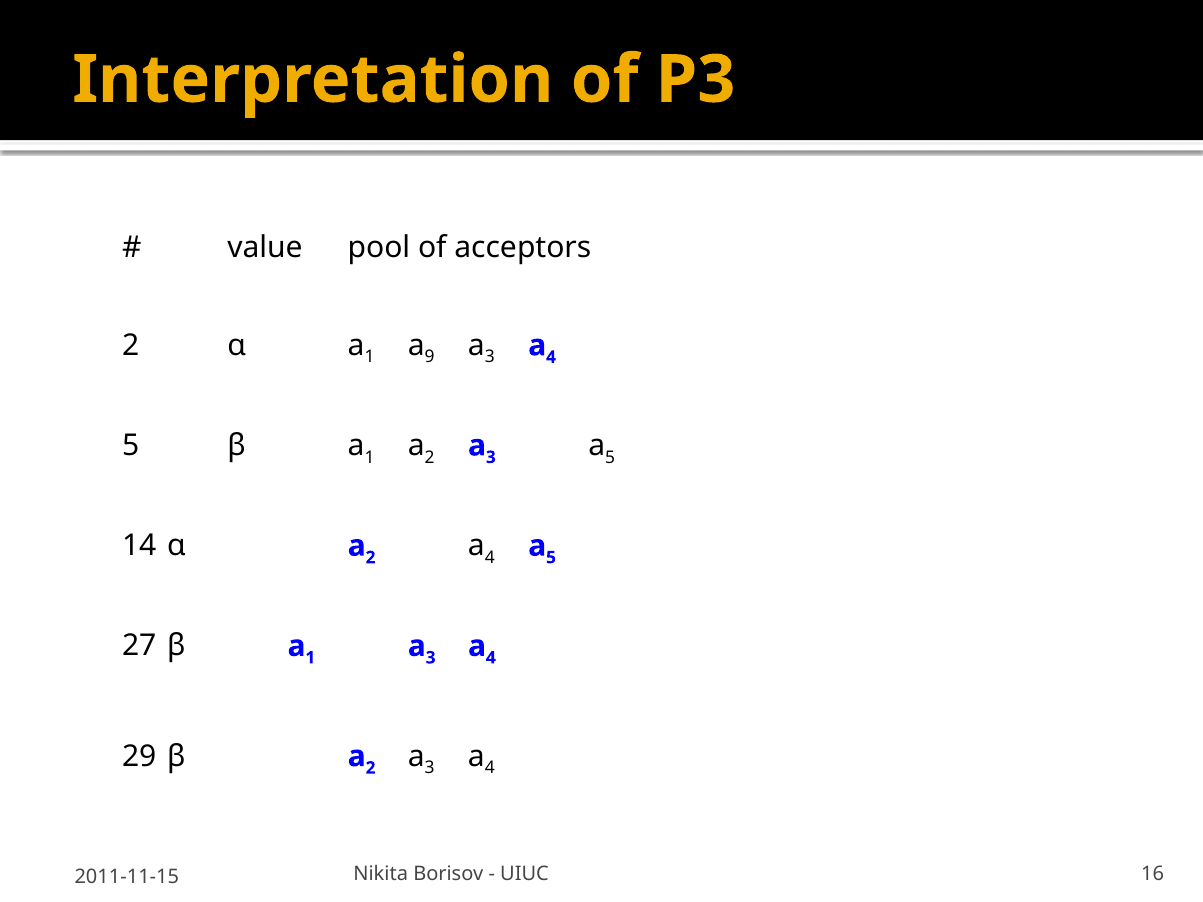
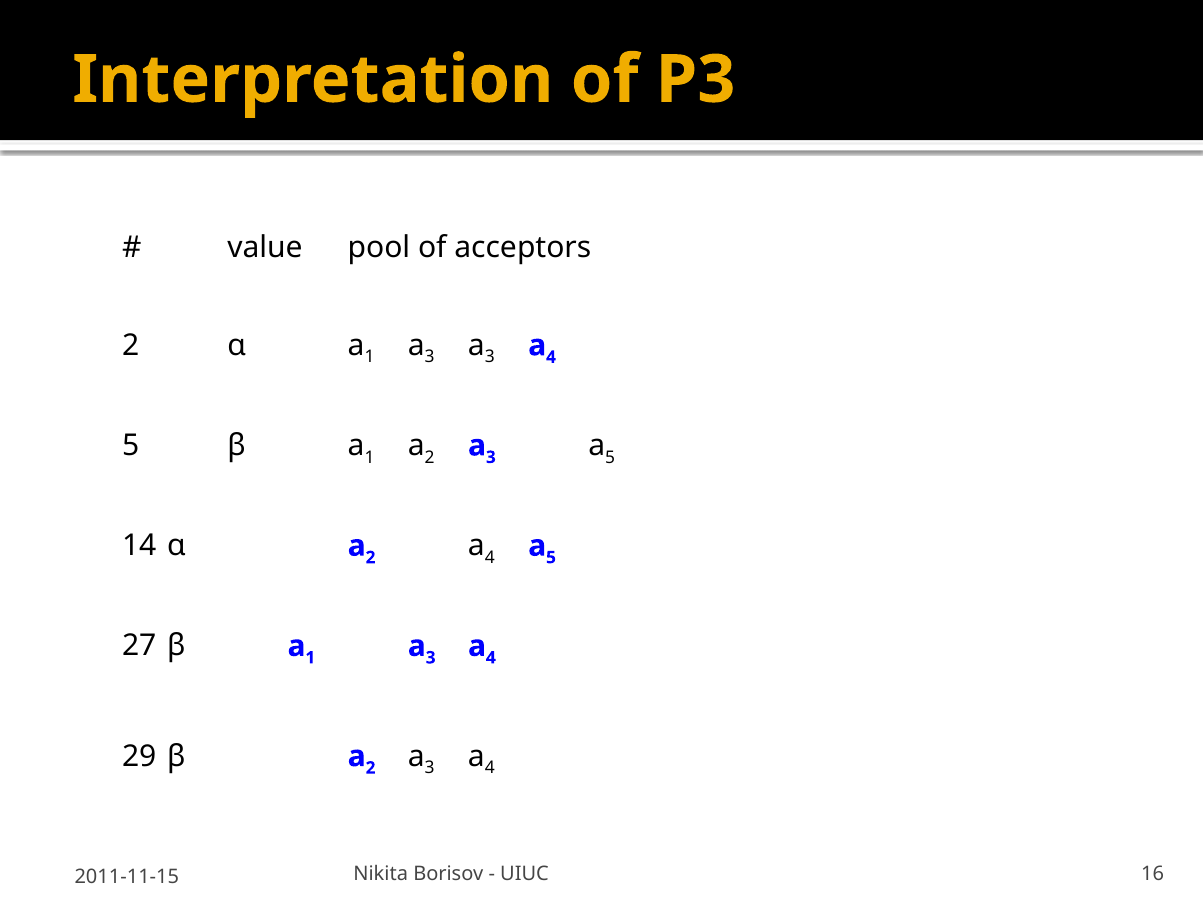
9 at (430, 357): 9 -> 3
